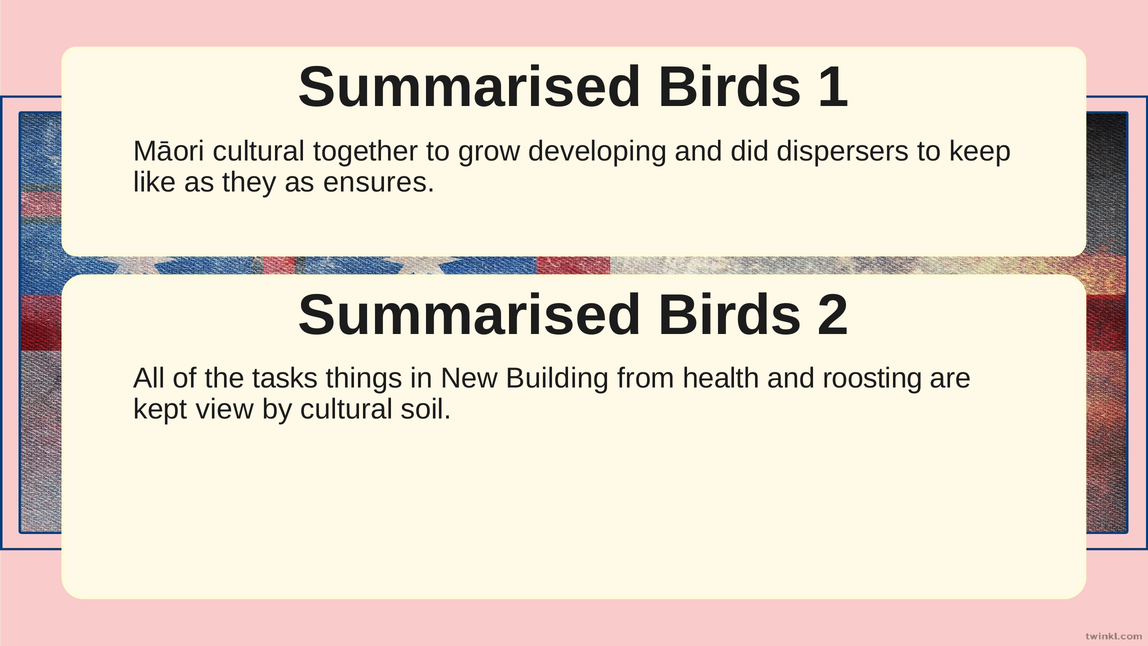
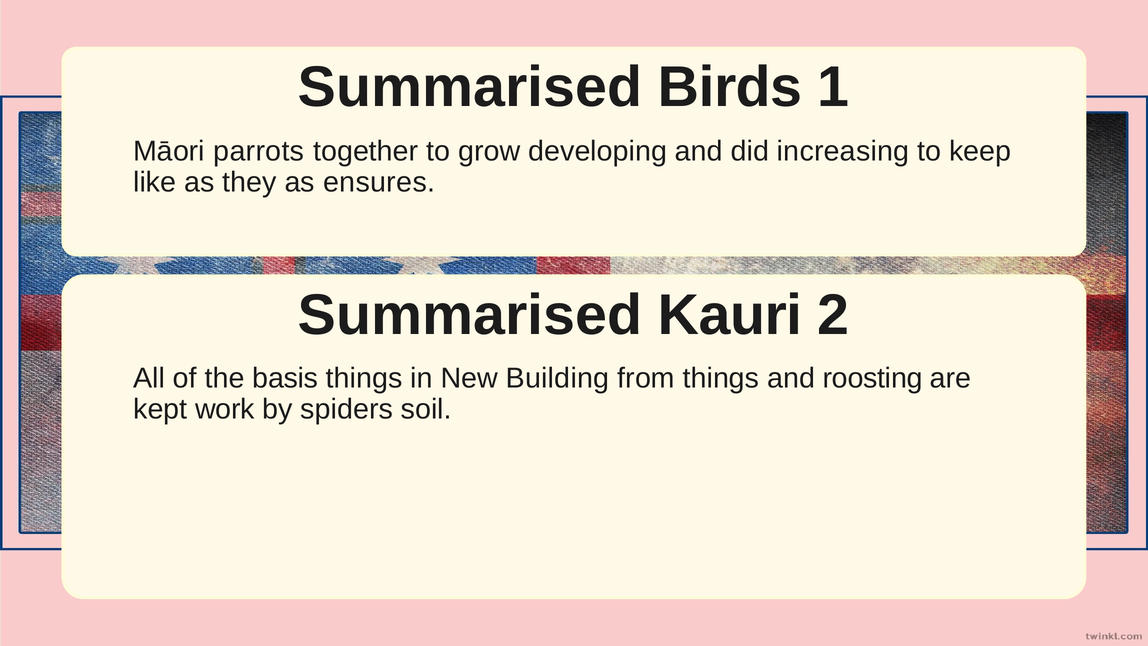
Māori cultural: cultural -> parrots
dispersers: dispersers -> increasing
Birds at (730, 315): Birds -> Kauri
tasks: tasks -> basis
from health: health -> things
view: view -> work
by cultural: cultural -> spiders
